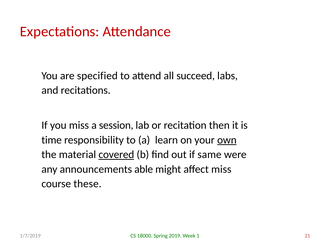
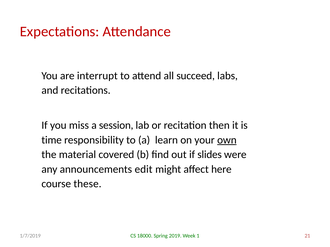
specified: specified -> interrupt
covered underline: present -> none
same: same -> slides
able: able -> edit
affect miss: miss -> here
